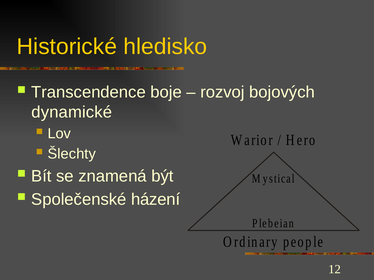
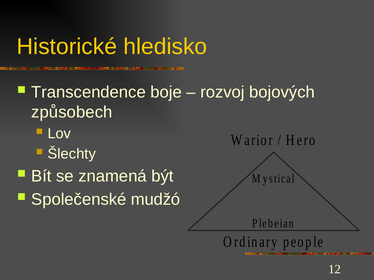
dynamické: dynamické -> způsobech
házení: házení -> mudžó
